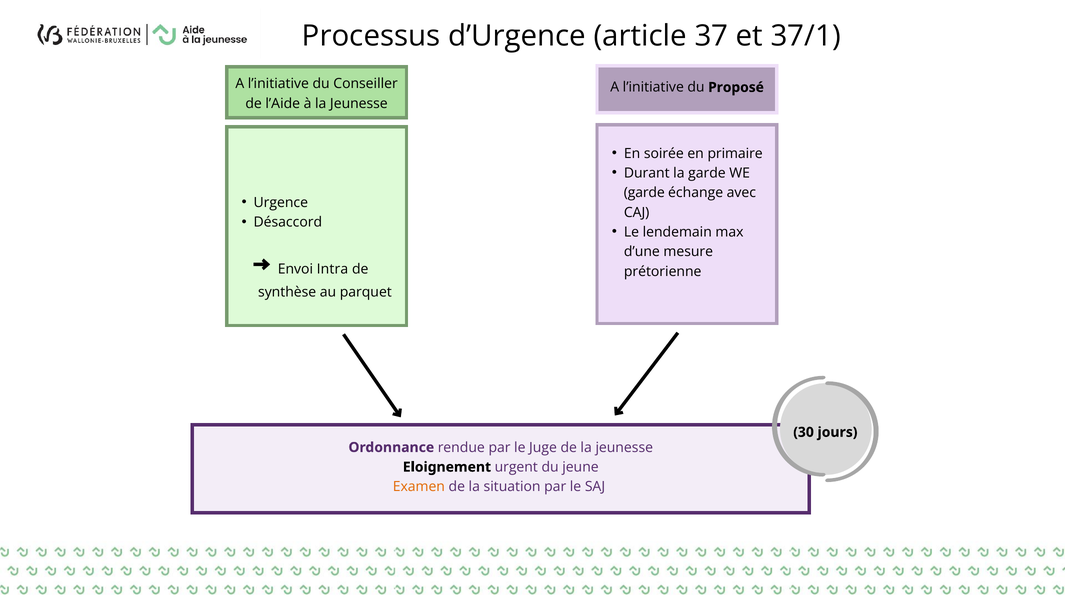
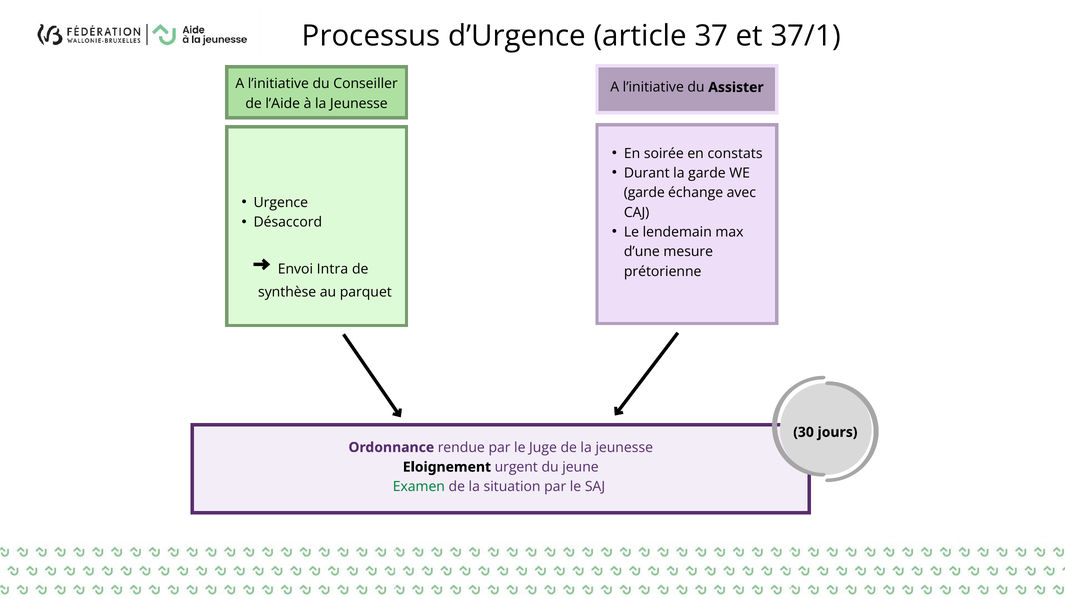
Proposé: Proposé -> Assister
primaire: primaire -> constats
Examen colour: orange -> green
